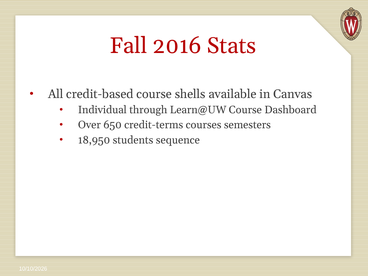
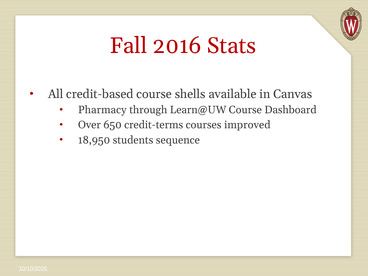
Individual: Individual -> Pharmacy
semesters: semesters -> improved
